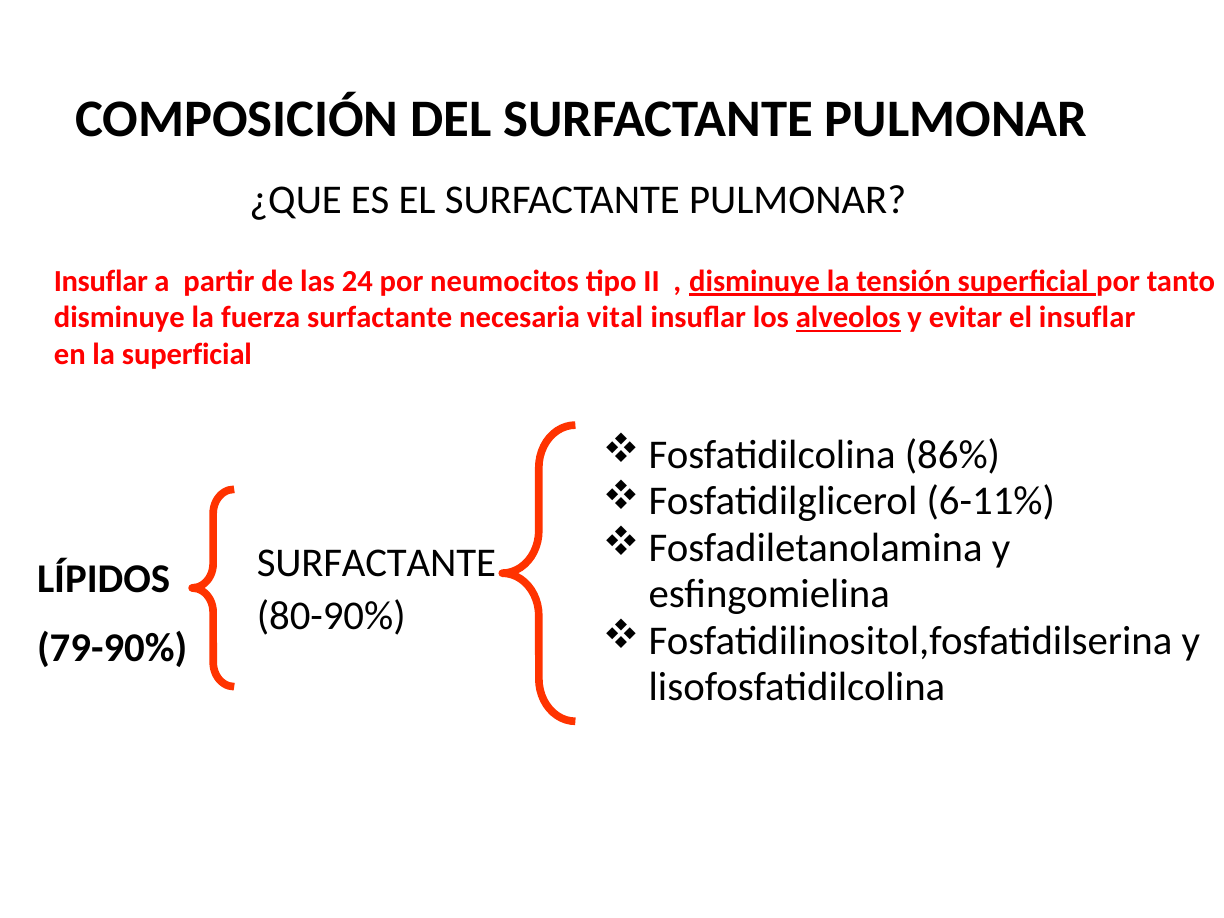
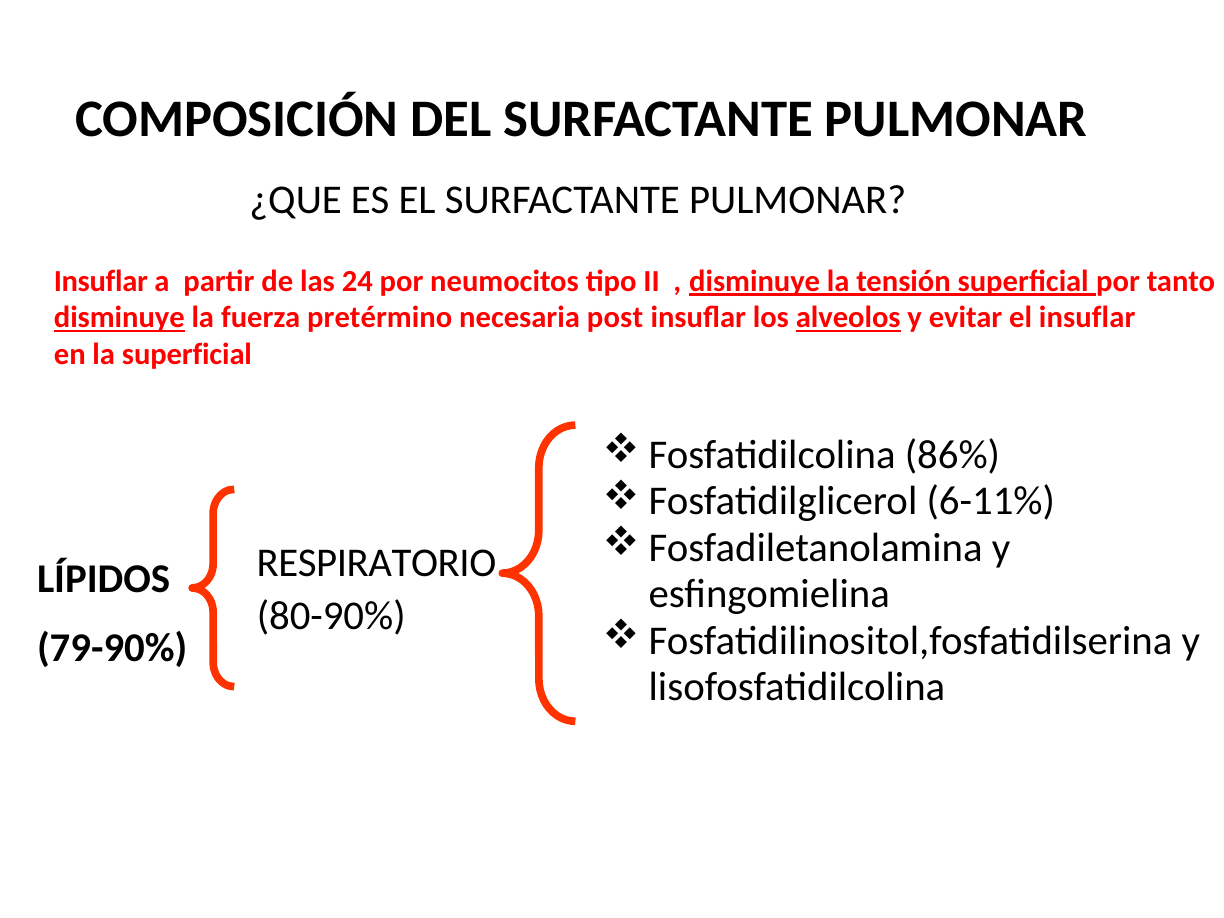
disminuye at (119, 318) underline: none -> present
fuerza surfactante: surfactante -> pretérmino
vital: vital -> post
SURFACTANTE at (376, 563): SURFACTANTE -> RESPIRATORIO
